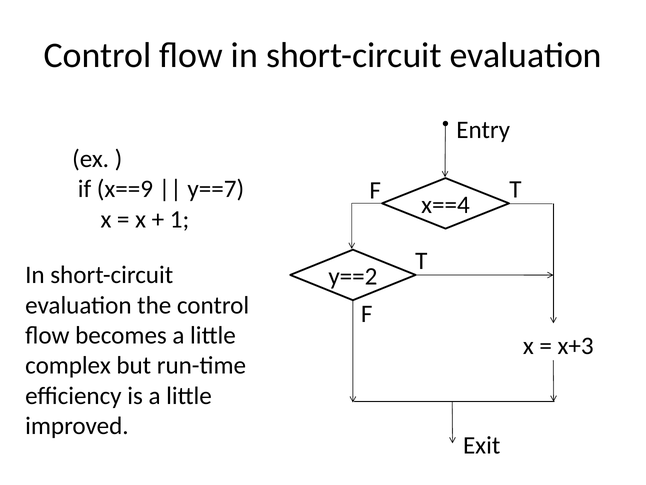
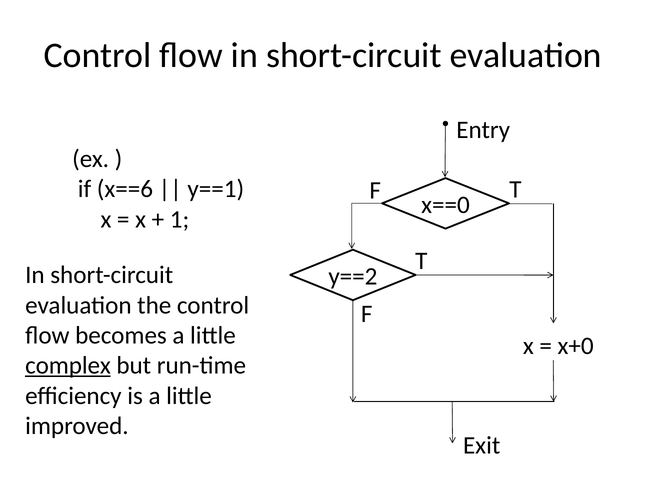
x==9: x==9 -> x==6
y==7: y==7 -> y==1
x==4: x==4 -> x==0
x+3: x+3 -> x+0
complex underline: none -> present
